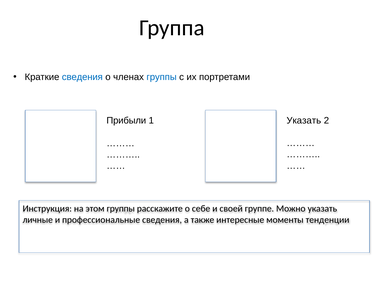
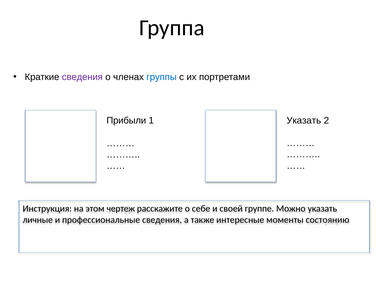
сведения at (82, 77) colour: blue -> purple
этом группы: группы -> чертеж
тенденции: тенденции -> состоянию
